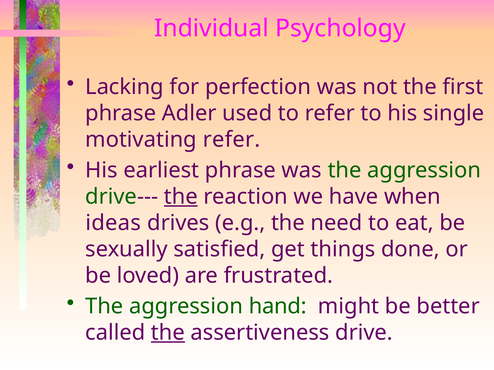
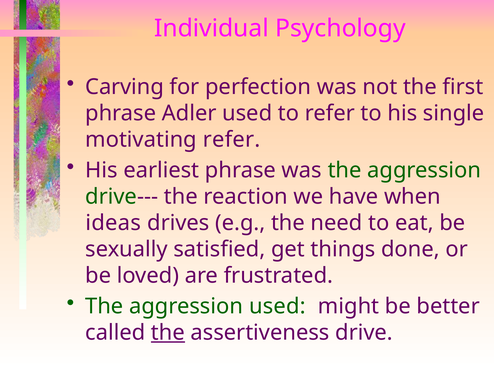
Lacking: Lacking -> Carving
the at (181, 197) underline: present -> none
aggression hand: hand -> used
